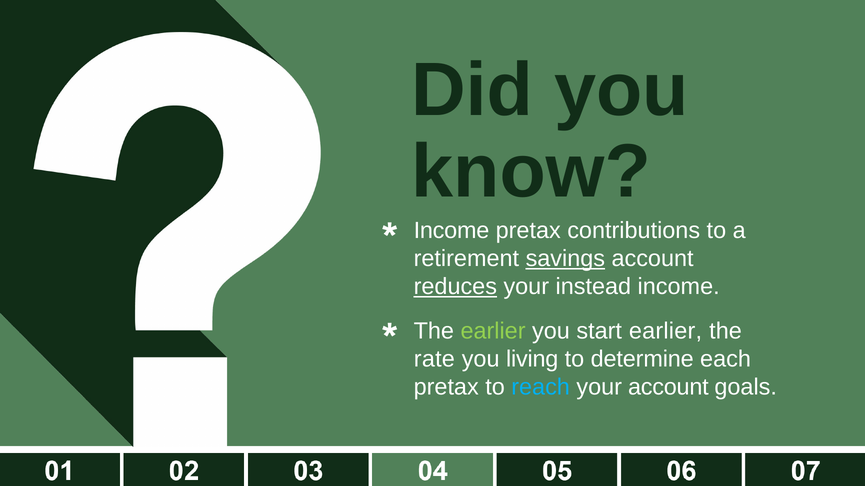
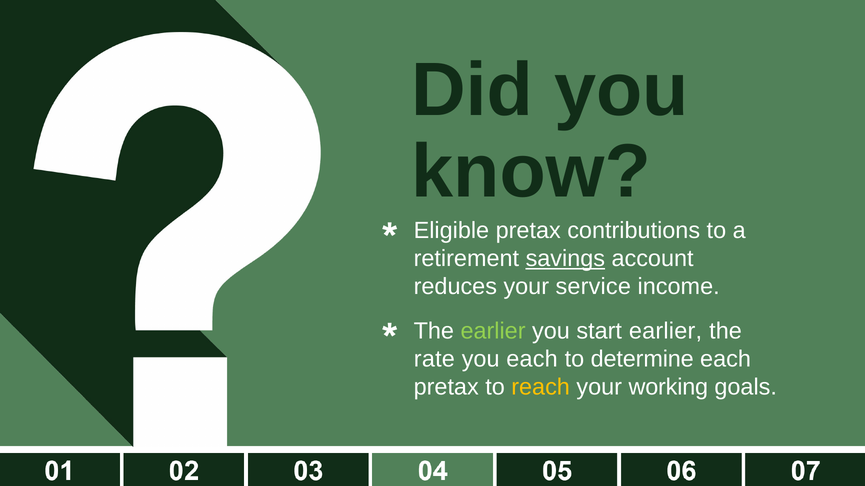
Income at (452, 231): Income -> Eligible
reduces underline: present -> none
instead: instead -> service
you living: living -> each
reach colour: light blue -> yellow
your account: account -> working
